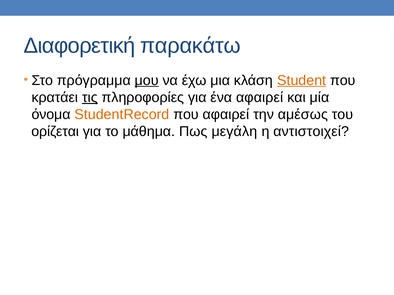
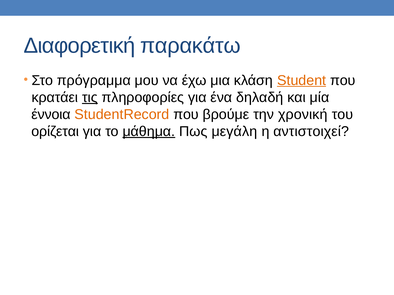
μου underline: present -> none
ένα αφαιρεί: αφαιρεί -> δηλαδή
όνομα: όνομα -> έννοια
που αφαιρεί: αφαιρεί -> βρούμε
αμέσως: αμέσως -> χρονική
μάθημα underline: none -> present
